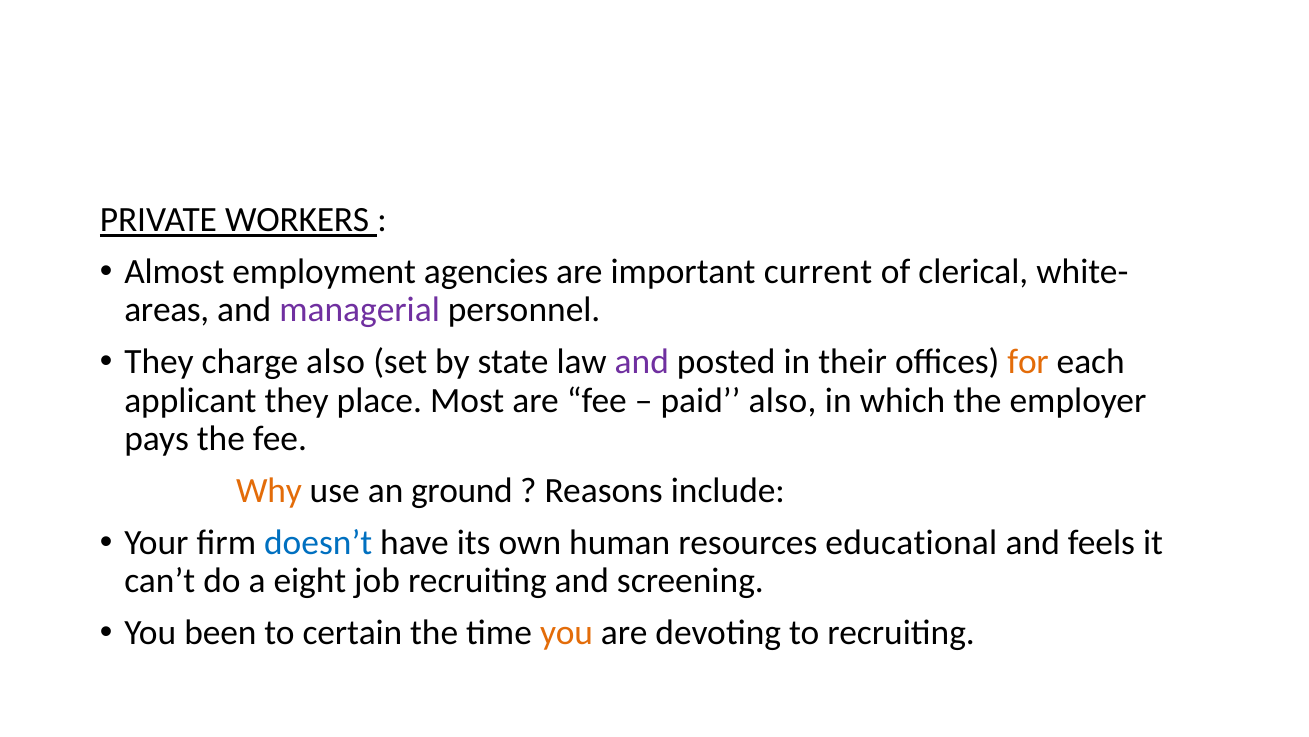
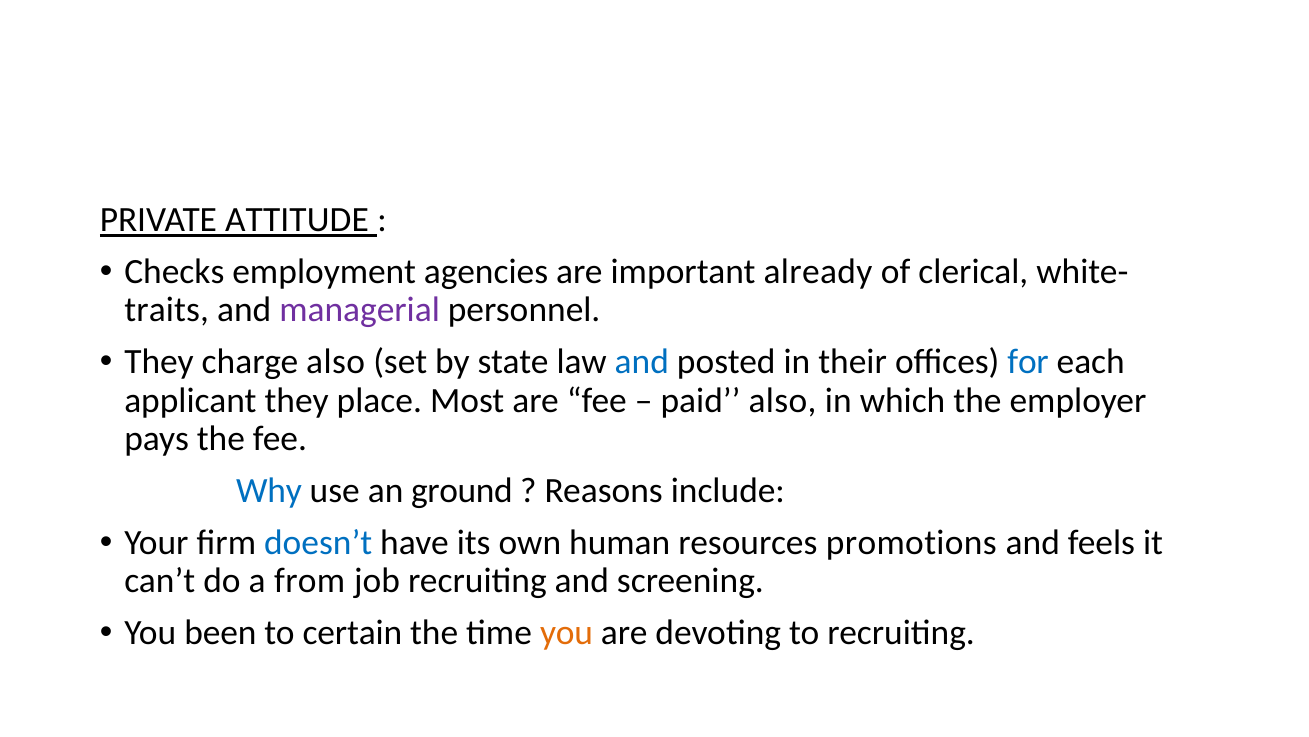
WORKERS: WORKERS -> ATTITUDE
Almost: Almost -> Checks
current: current -> already
areas: areas -> traits
and at (642, 362) colour: purple -> blue
for colour: orange -> blue
Why colour: orange -> blue
educational: educational -> promotions
eight: eight -> from
